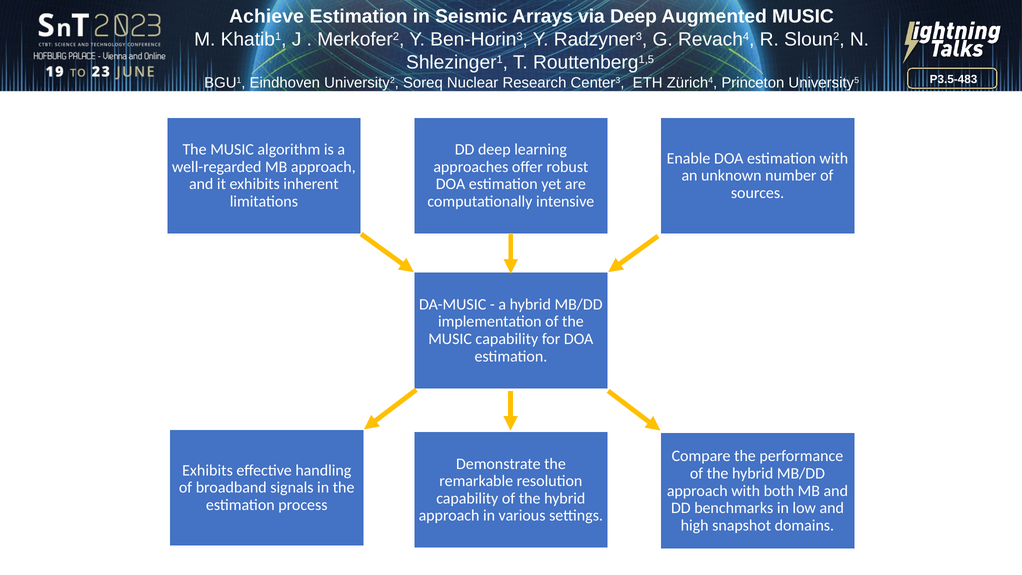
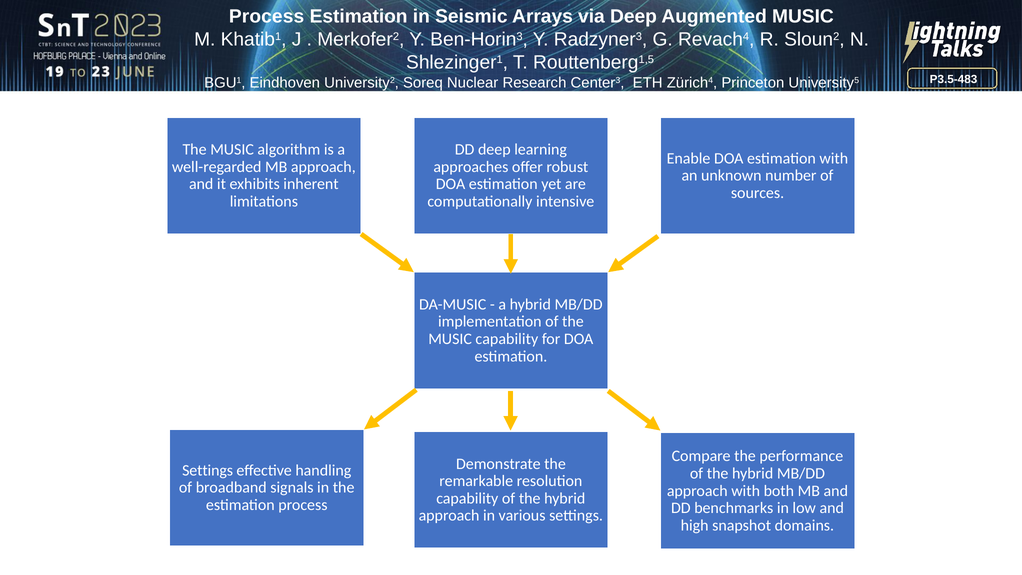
Achieve at (267, 17): Achieve -> Process
Exhibits at (208, 470): Exhibits -> Settings
